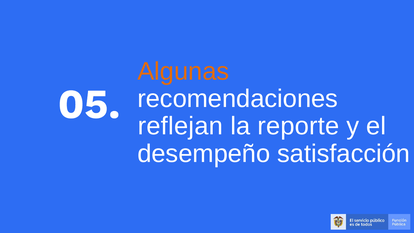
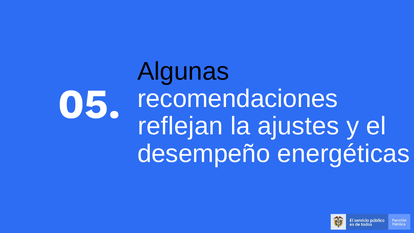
Algunas colour: orange -> black
reporte: reporte -> ajustes
satisfacción: satisfacción -> energéticas
